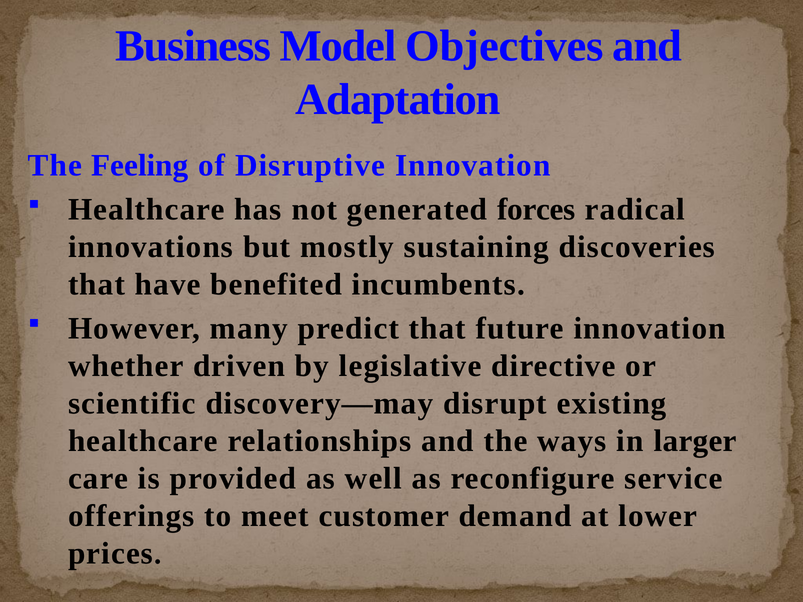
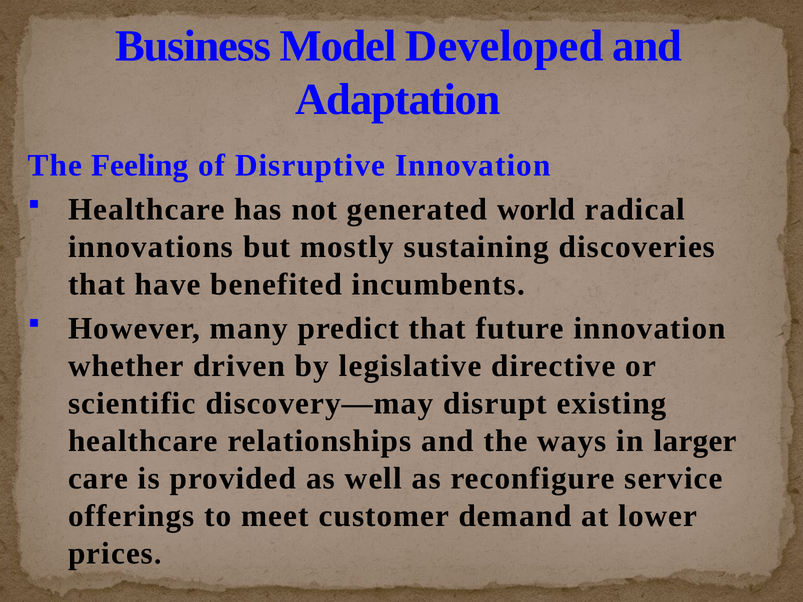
Objectives: Objectives -> Developed
forces: forces -> world
